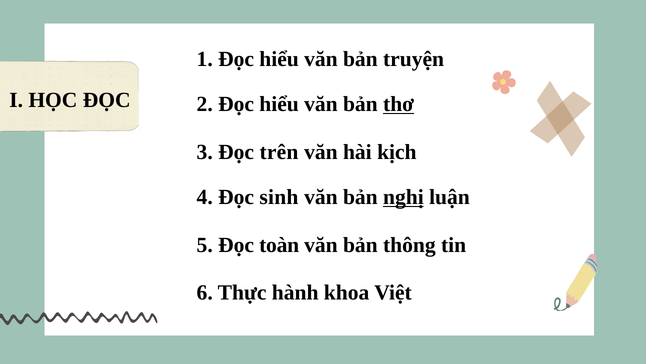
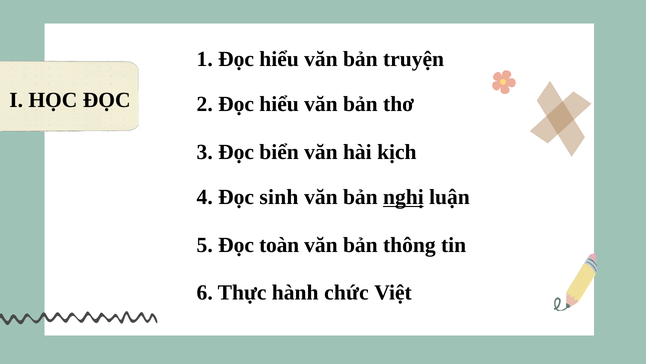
thơ underline: present -> none
trên: trên -> biển
khoa: khoa -> chức
